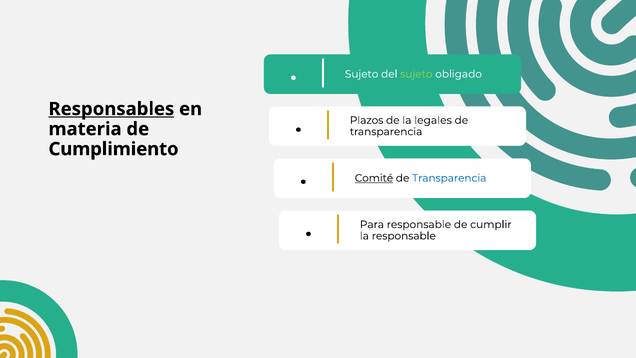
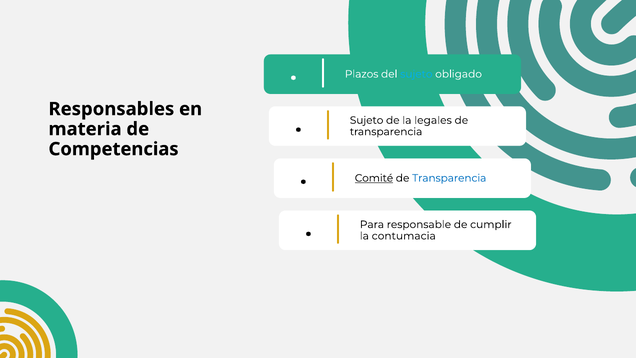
Sujeto at (362, 74): Sujeto -> Plazos
sujeto at (416, 74) colour: light green -> light blue
Responsables underline: present -> none
Plazos at (367, 120): Plazos -> Sujeto
Cumplimiento: Cumplimiento -> Competencias
la responsable: responsable -> contumacia
